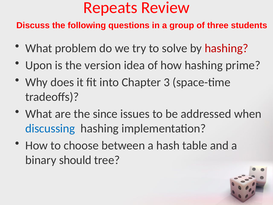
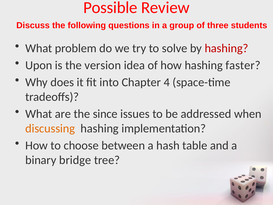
Repeats: Repeats -> Possible
prime: prime -> faster
3: 3 -> 4
discussing colour: blue -> orange
should: should -> bridge
